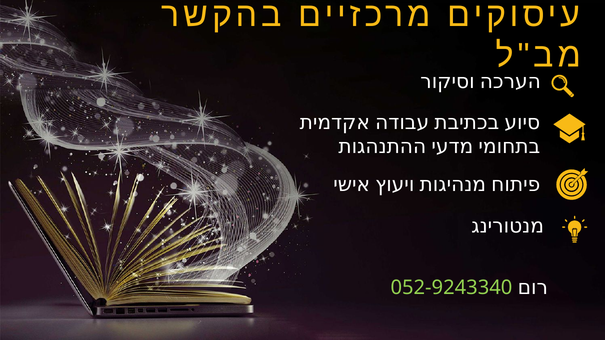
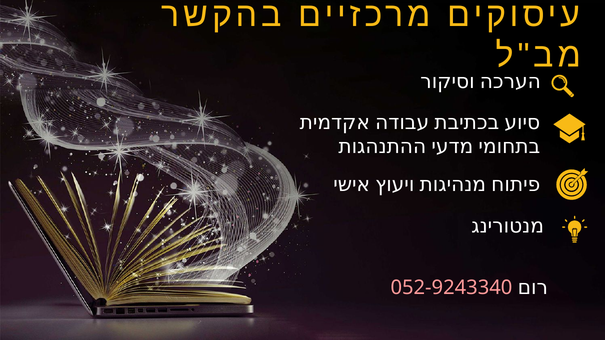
052-9243340 colour: light green -> pink
